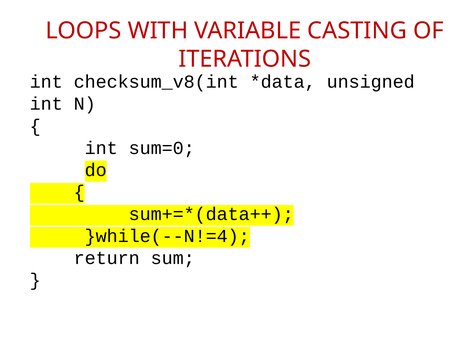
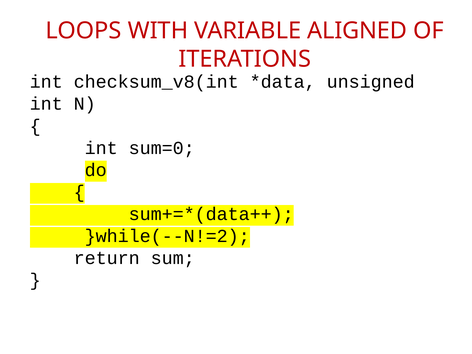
CASTING: CASTING -> ALIGNED
}while(--N!=4: }while(--N!=4 -> }while(--N!=2
